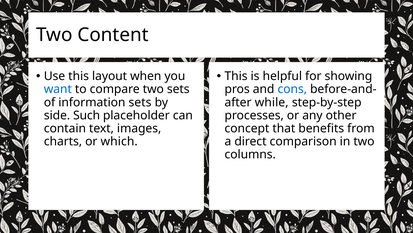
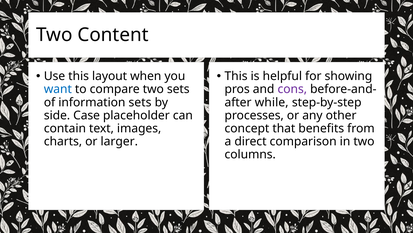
cons colour: blue -> purple
Such: Such -> Case
which: which -> larger
